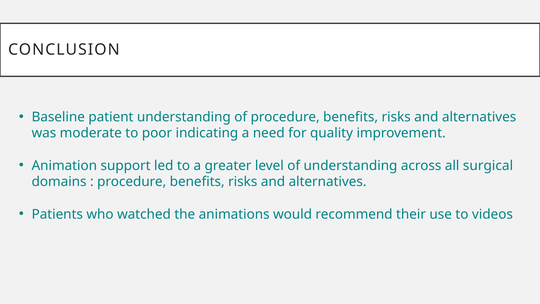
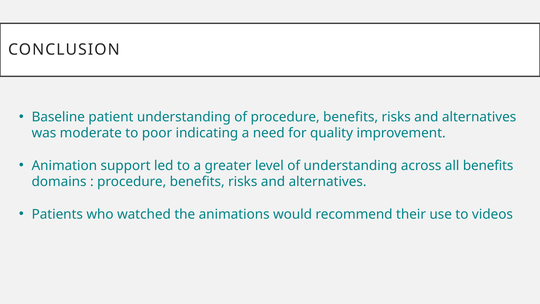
all surgical: surgical -> benefits
